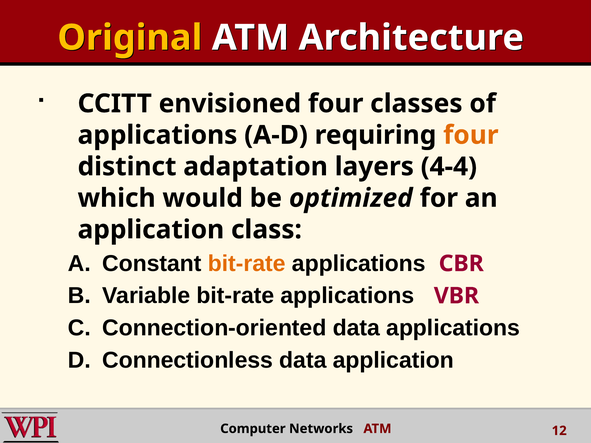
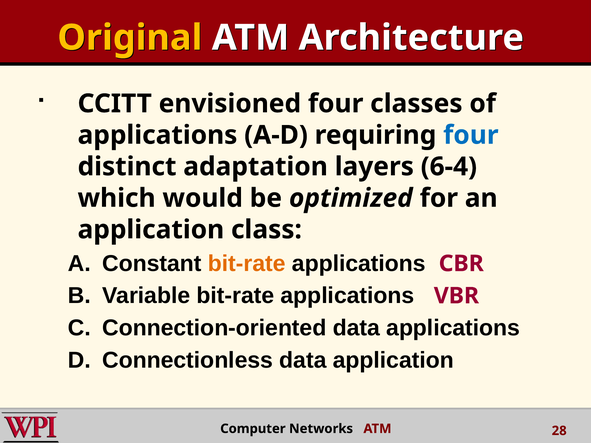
four at (471, 135) colour: orange -> blue
4-4: 4-4 -> 6-4
12: 12 -> 28
